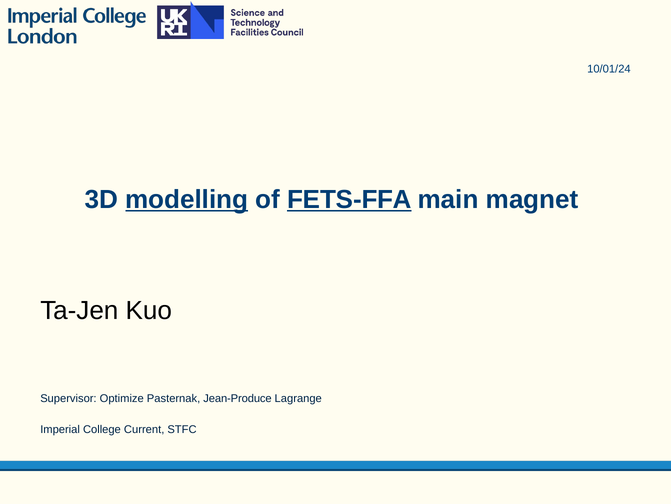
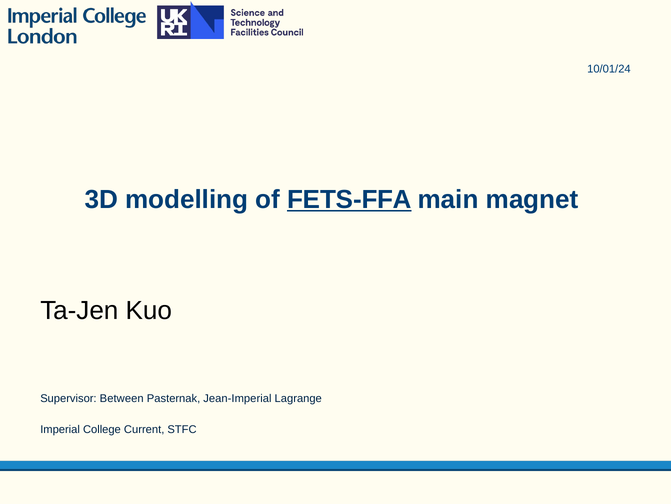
modelling underline: present -> none
Optimize: Optimize -> Between
Jean-Produce: Jean-Produce -> Jean-Imperial
